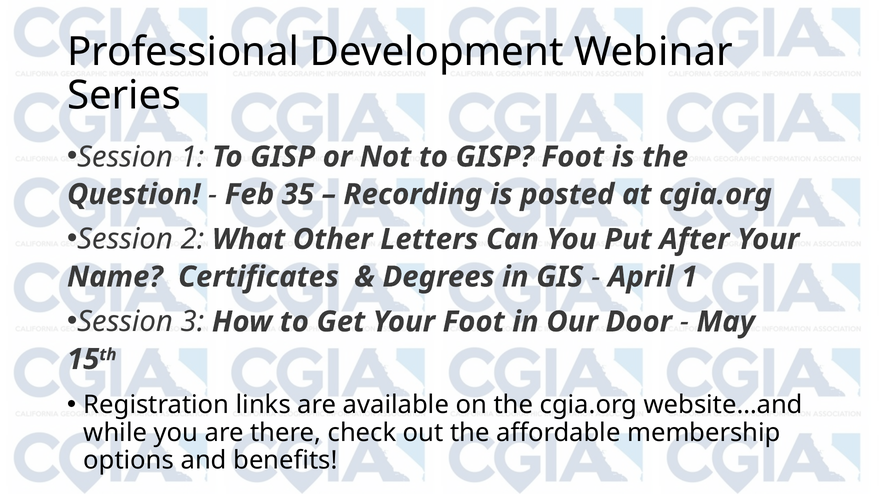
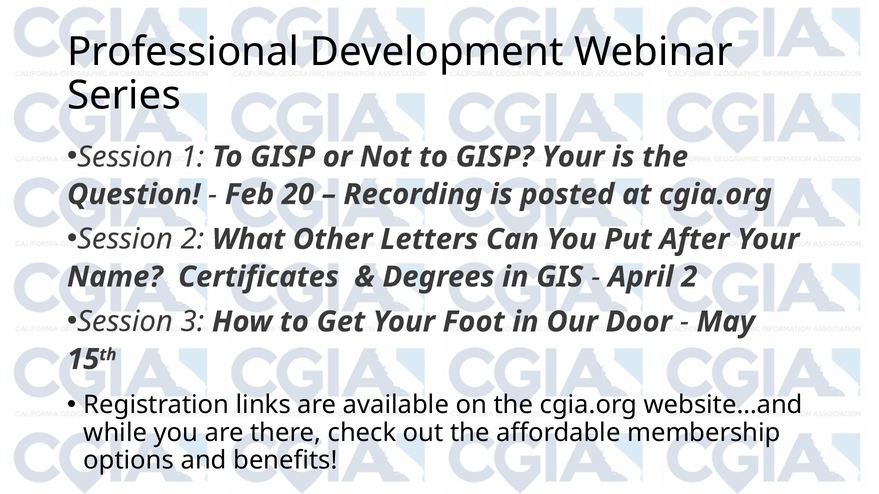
GISP Foot: Foot -> Your
35: 35 -> 20
April 1: 1 -> 2
